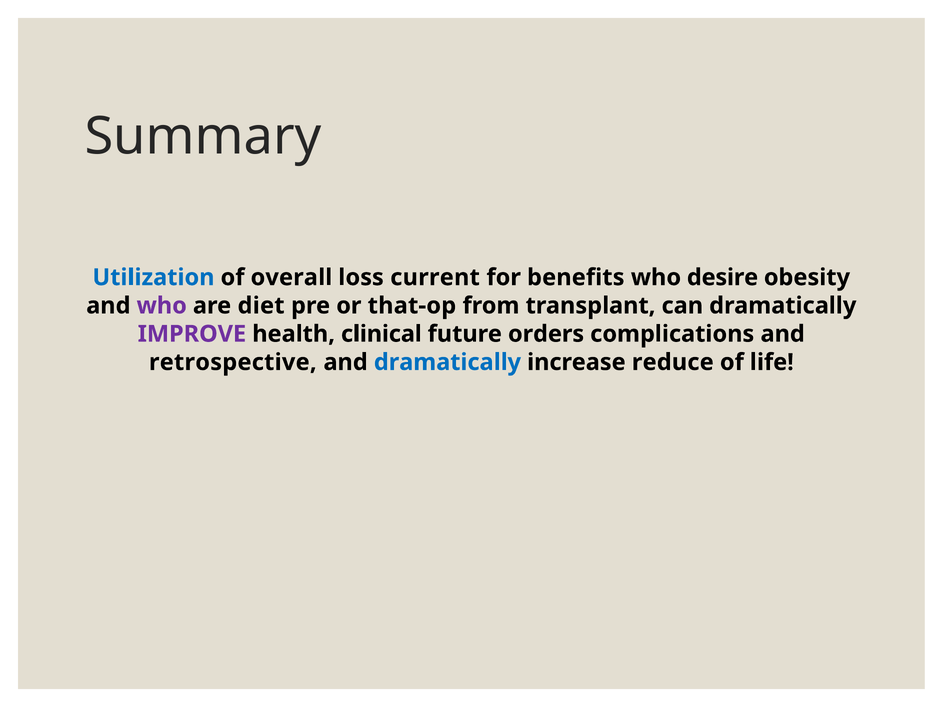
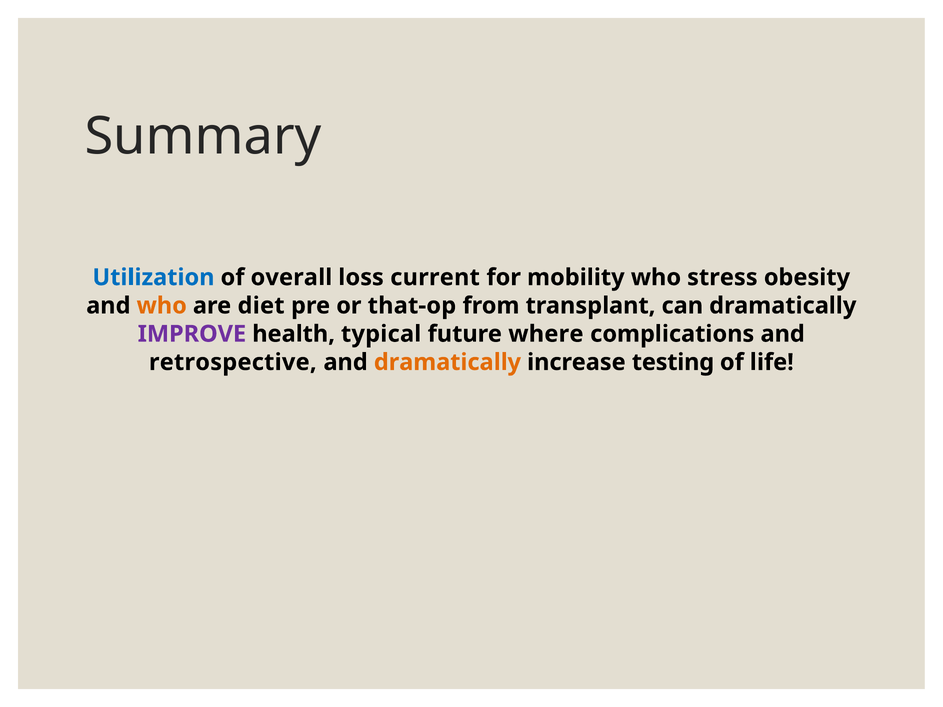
benefits: benefits -> mobility
desire: desire -> stress
who at (162, 306) colour: purple -> orange
clinical: clinical -> typical
orders: orders -> where
dramatically at (447, 362) colour: blue -> orange
reduce: reduce -> testing
